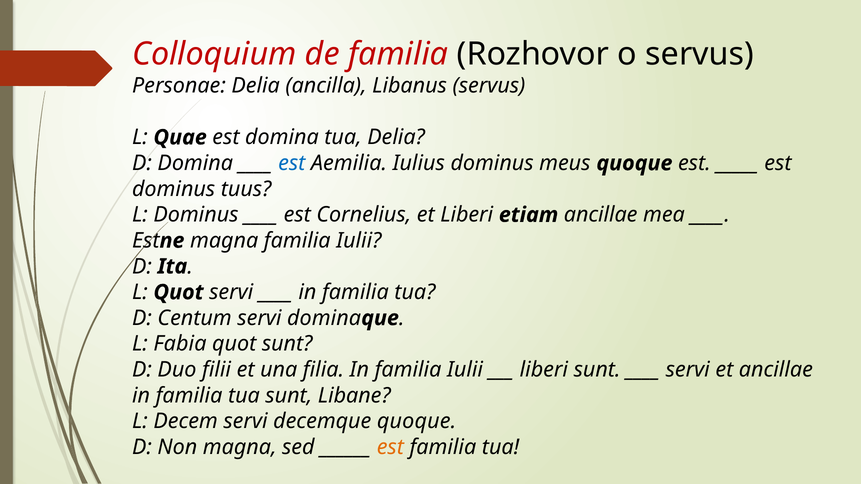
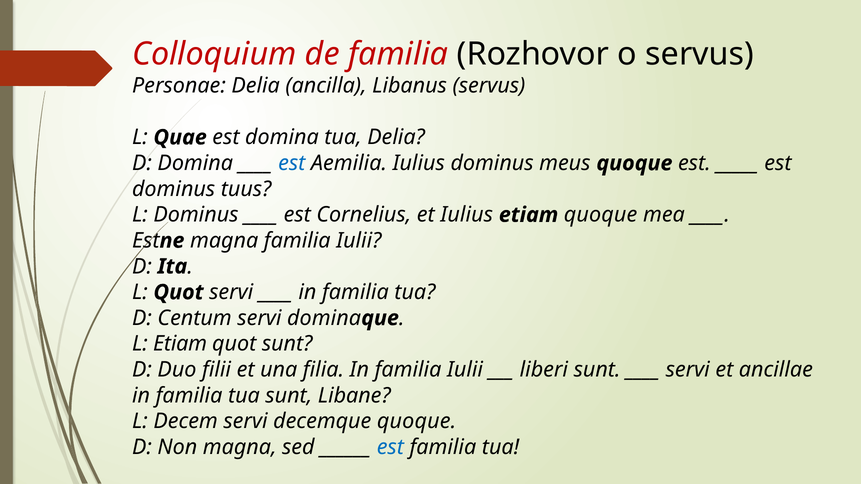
et Liberi: Liberi -> Iulius
etiam ancillae: ancillae -> quoque
L Fabia: Fabia -> Etiam
est at (390, 447) colour: orange -> blue
